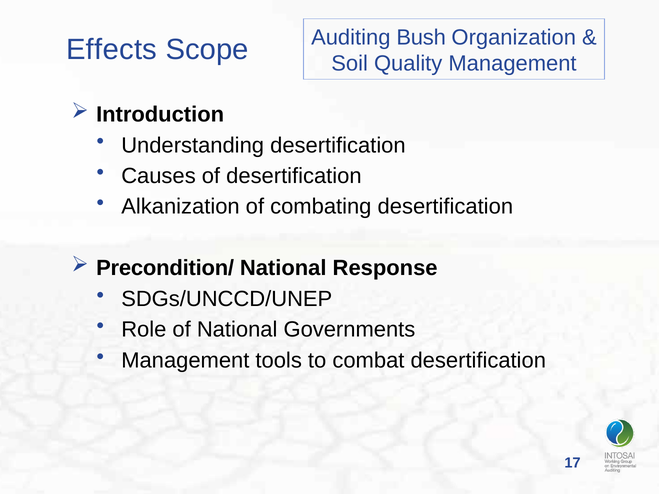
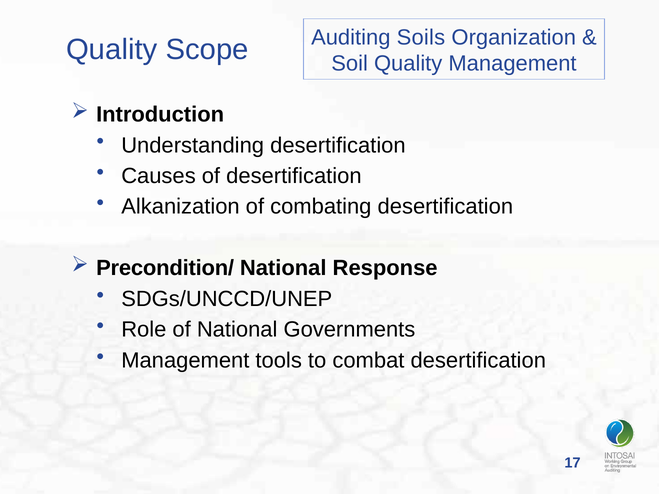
Bush: Bush -> Soils
Effects at (112, 50): Effects -> Quality
